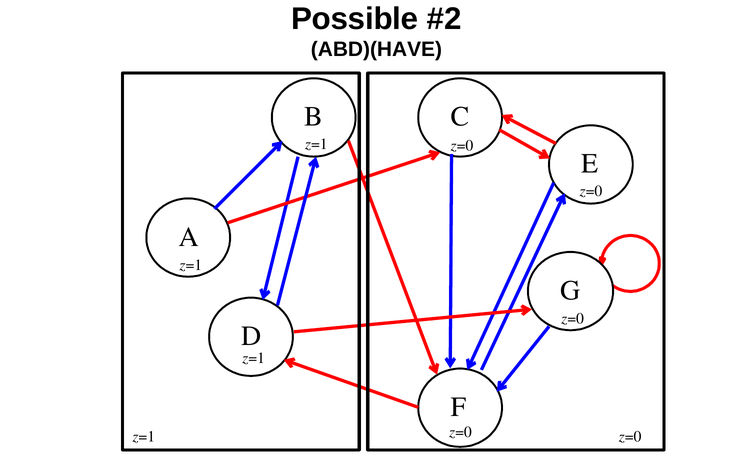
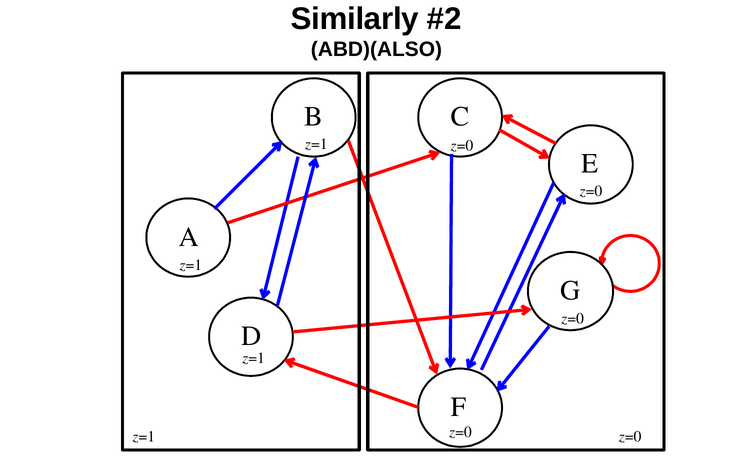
Possible: Possible -> Similarly
ABD)(HAVE: ABD)(HAVE -> ABD)(ALSO
